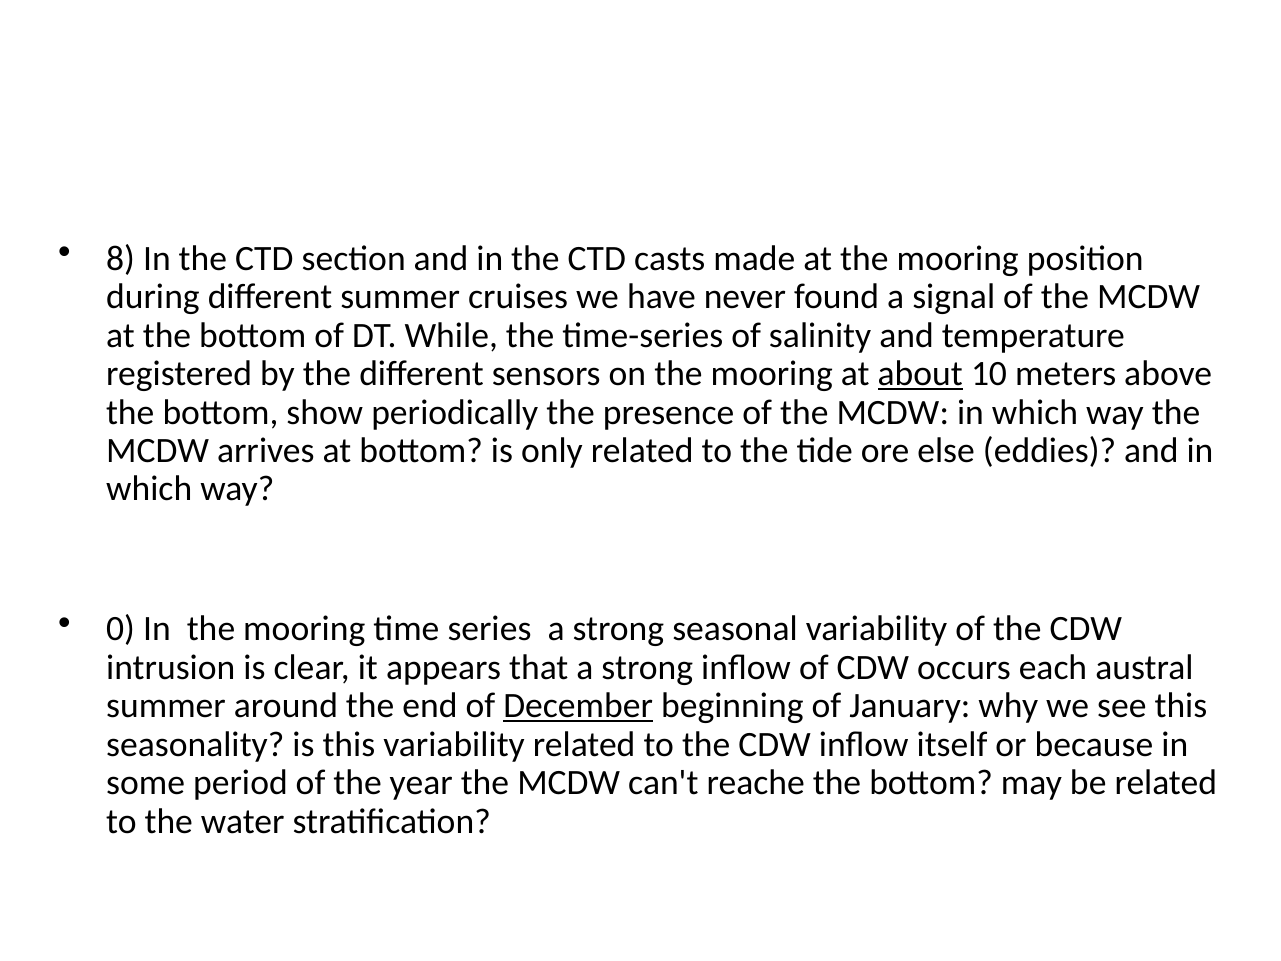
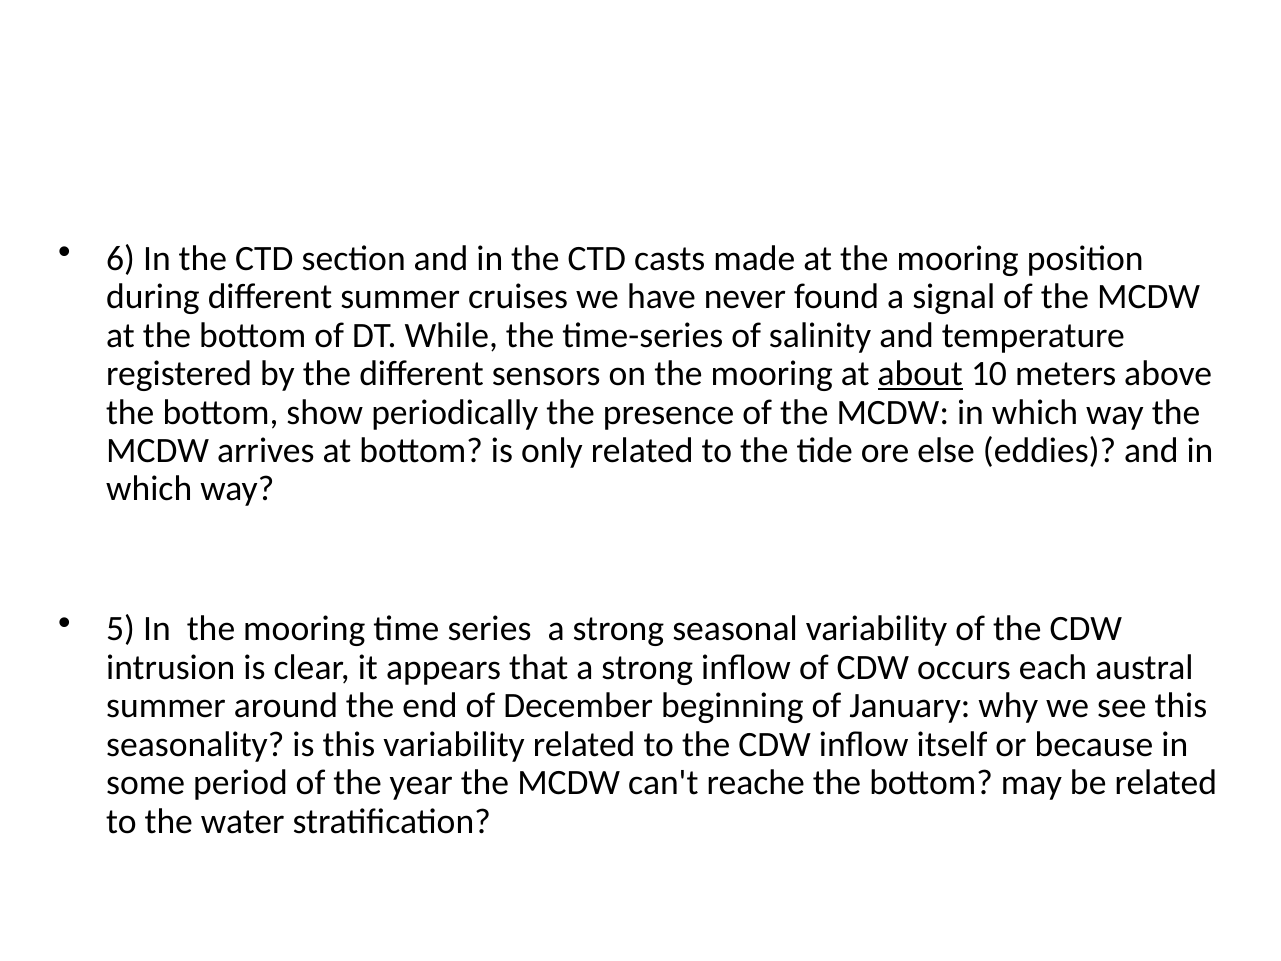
8: 8 -> 6
0: 0 -> 5
December underline: present -> none
